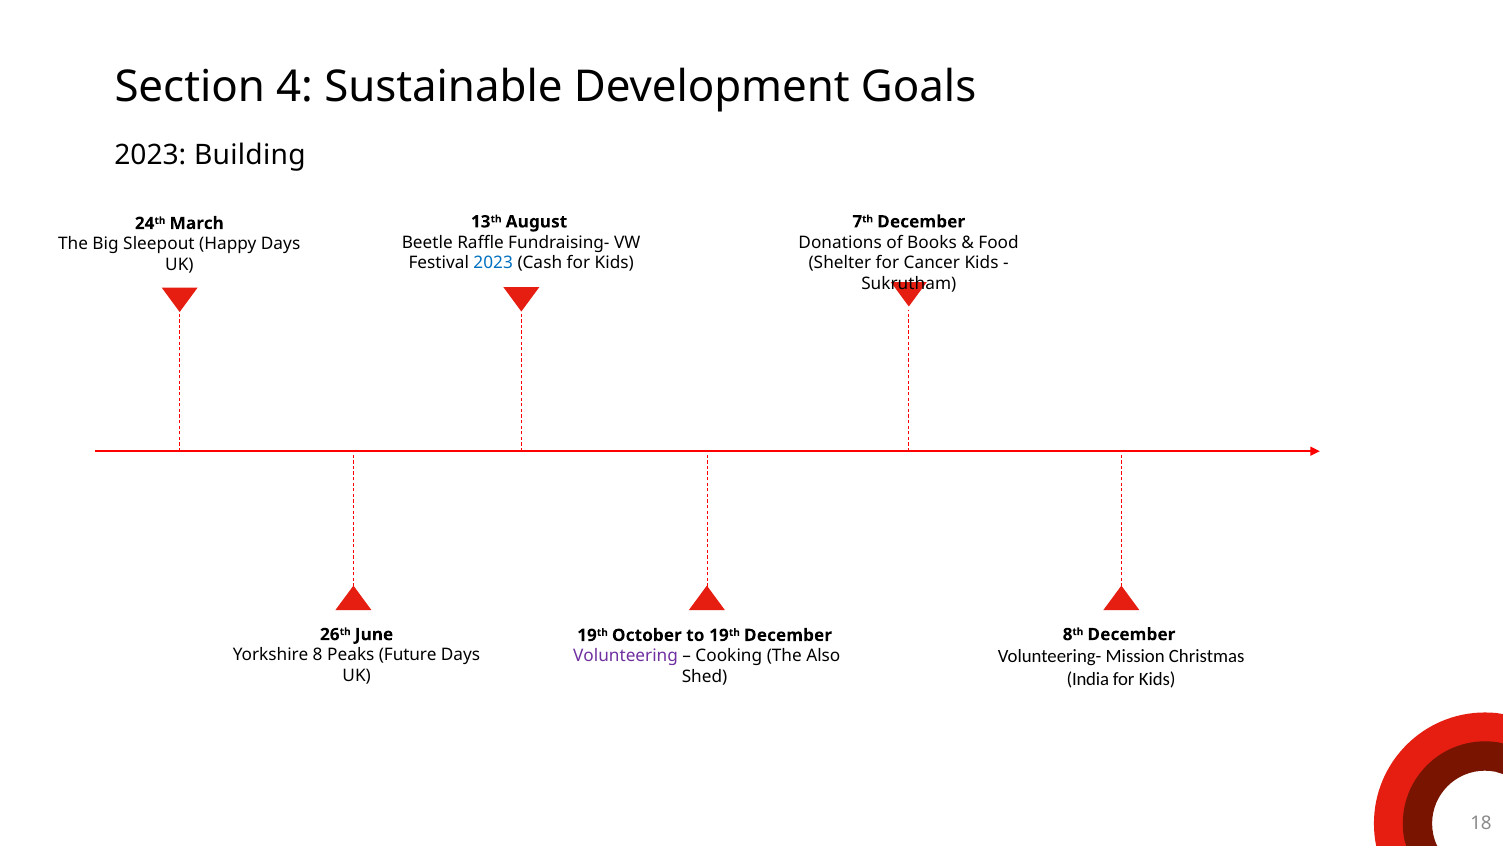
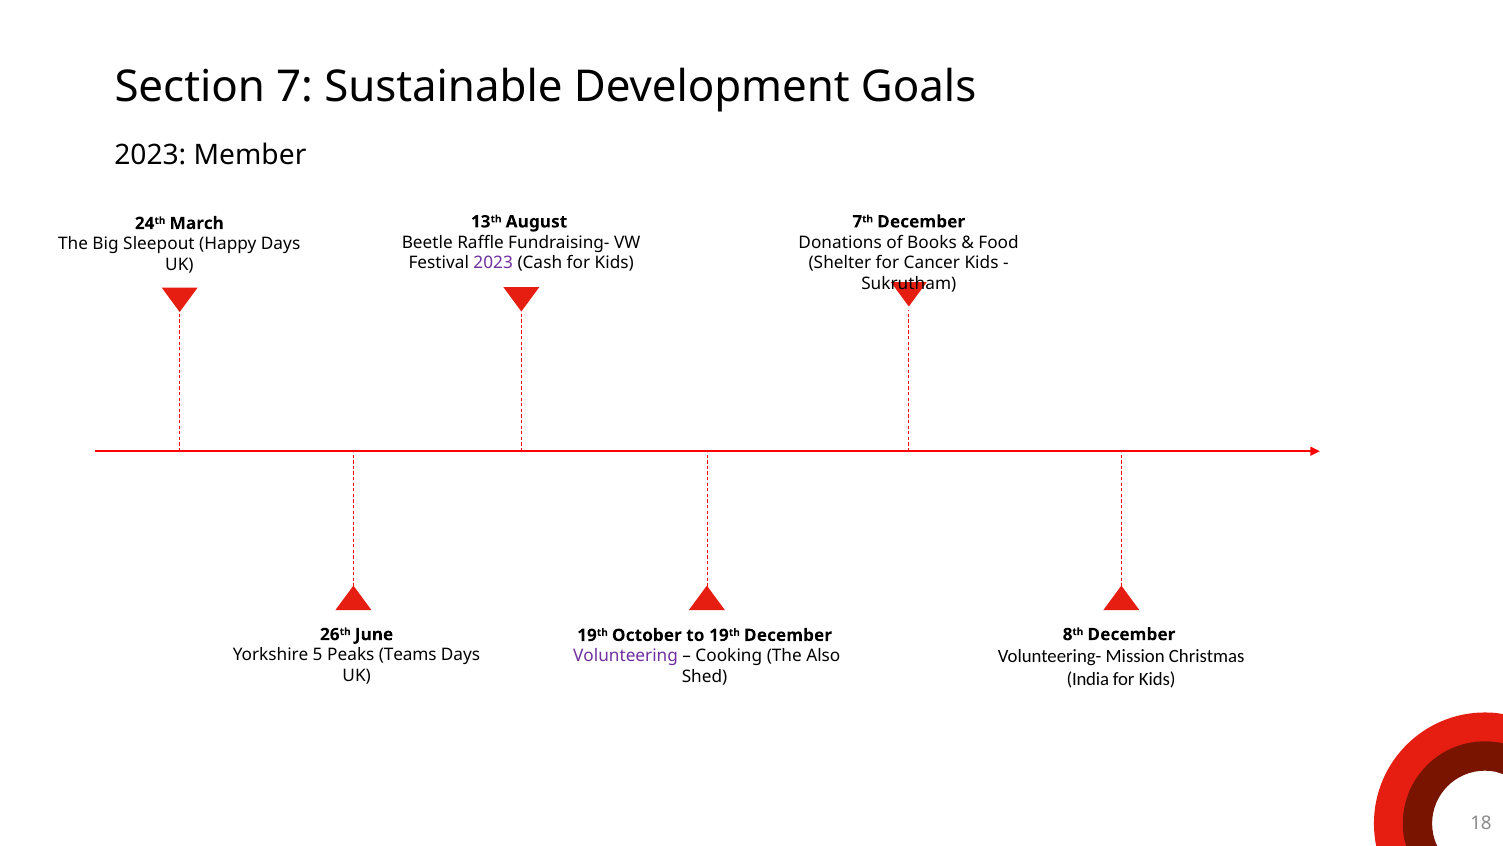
4: 4 -> 7
Building: Building -> Member
2023 at (493, 263) colour: blue -> purple
8: 8 -> 5
Future: Future -> Teams
